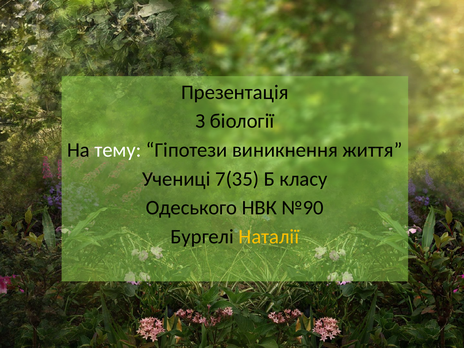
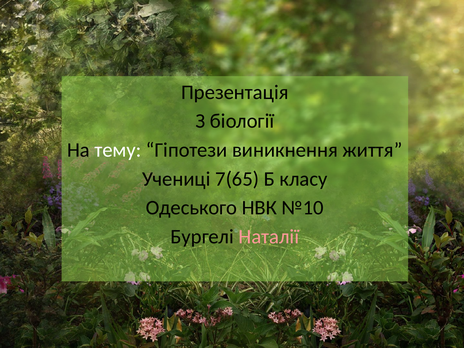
7(35: 7(35 -> 7(65
№90: №90 -> №10
Наталії colour: yellow -> pink
